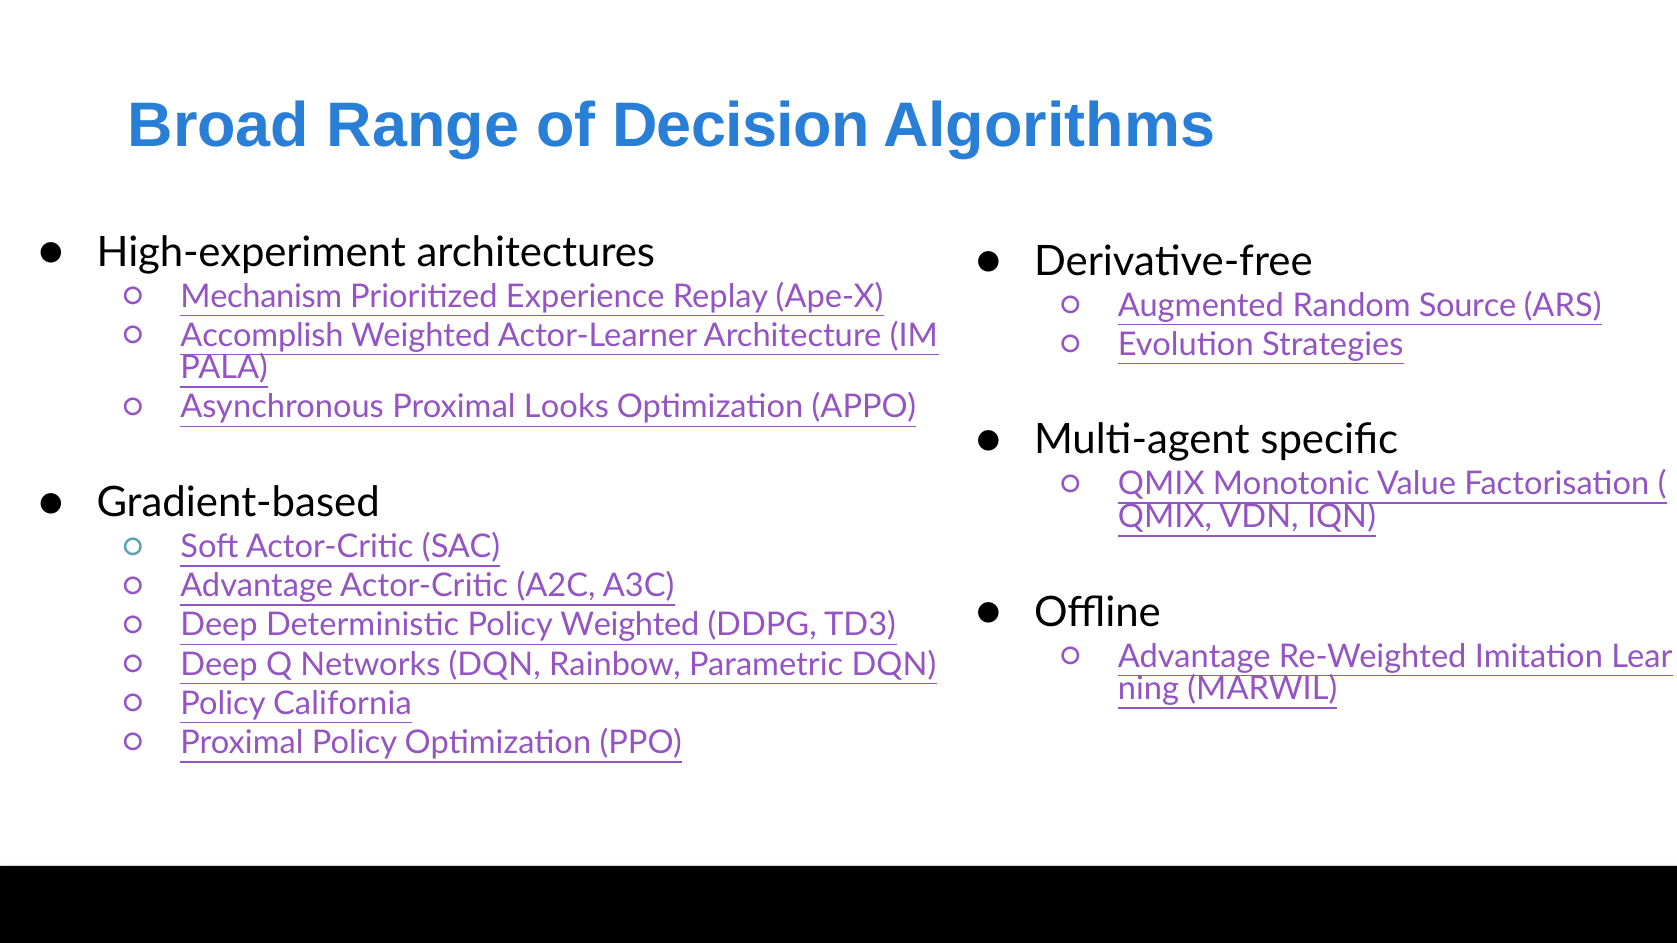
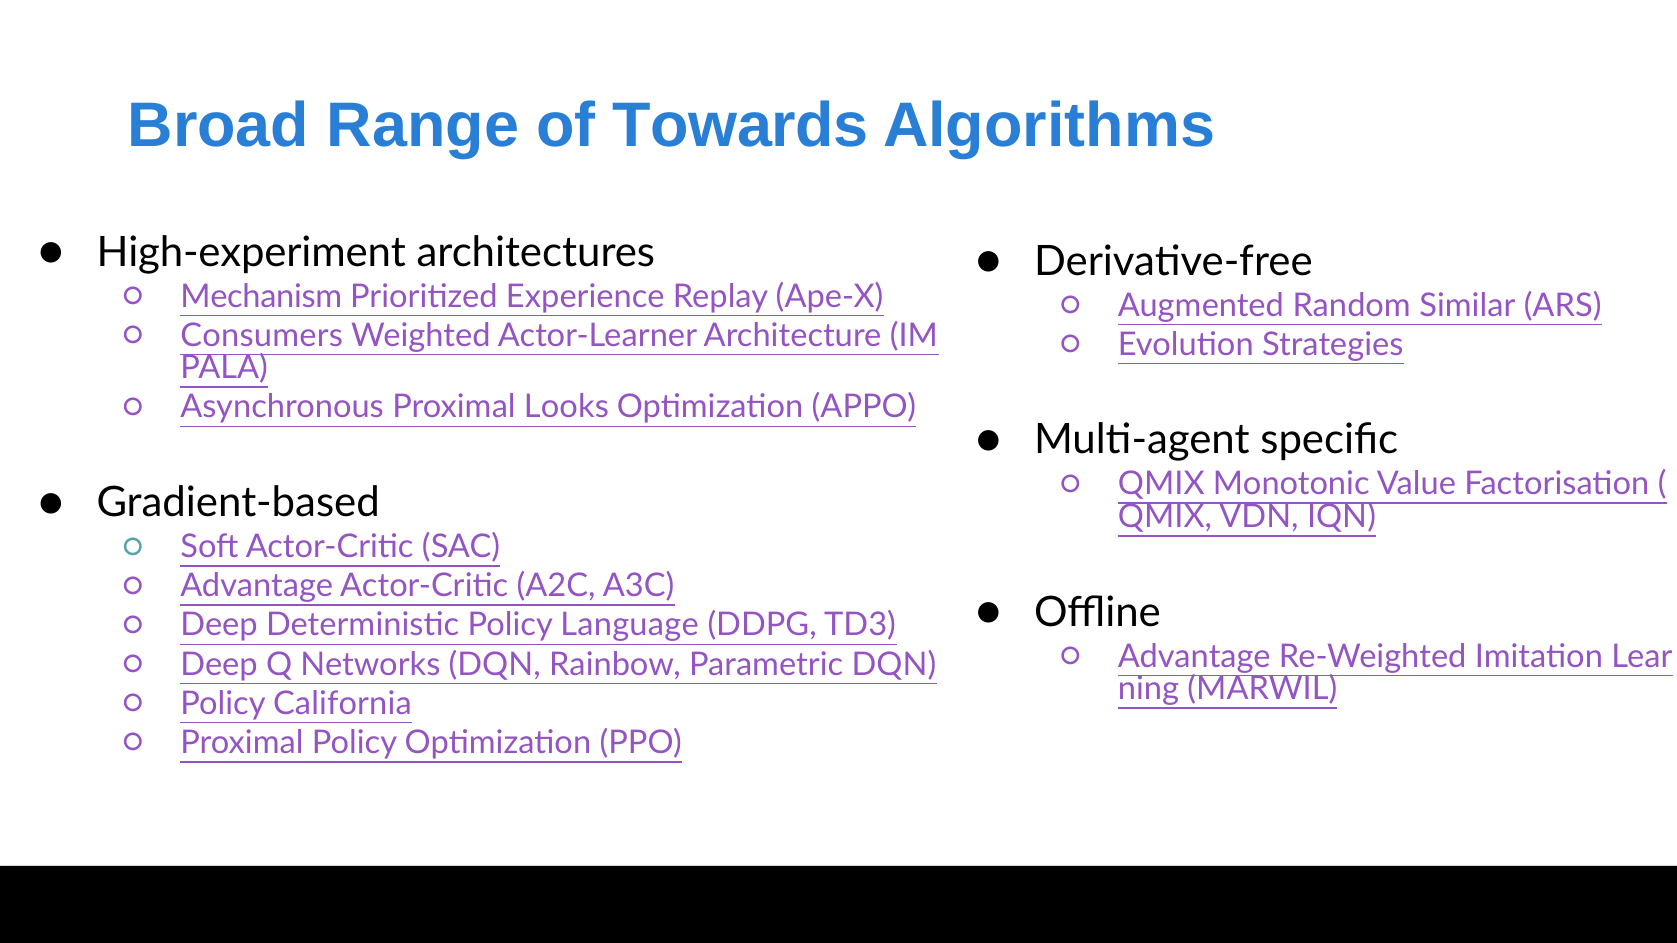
Decision: Decision -> Towards
Source: Source -> Similar
Accomplish: Accomplish -> Consumers
Policy Weighted: Weighted -> Language
